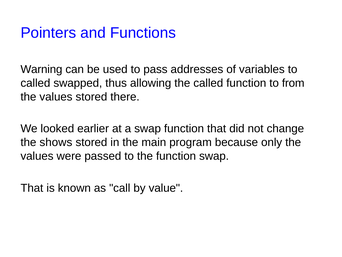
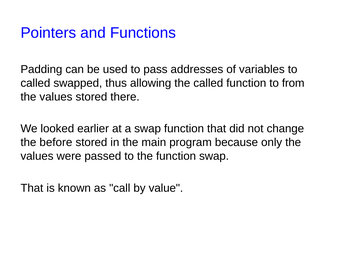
Warning: Warning -> Padding
shows: shows -> before
